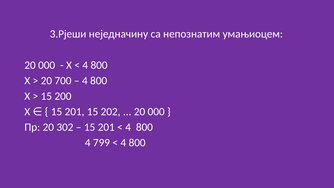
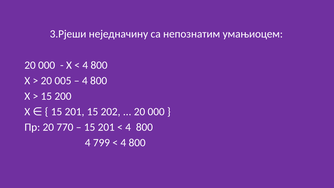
700: 700 -> 005
302: 302 -> 770
